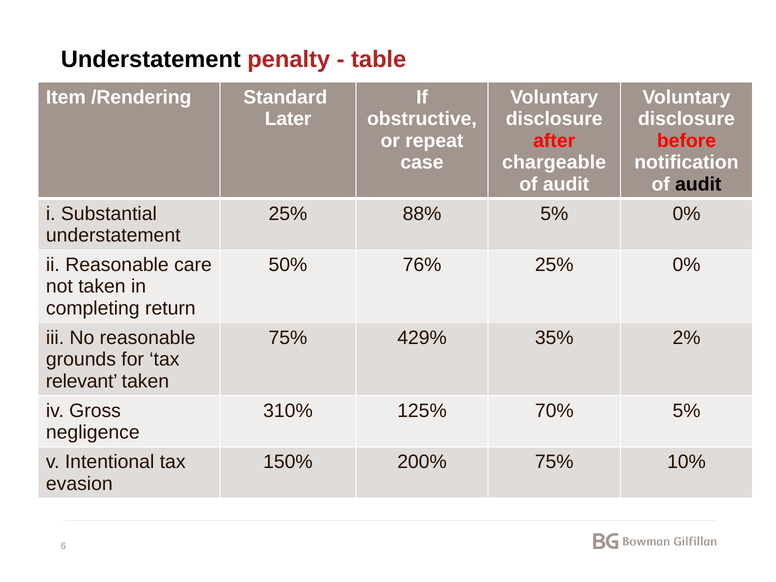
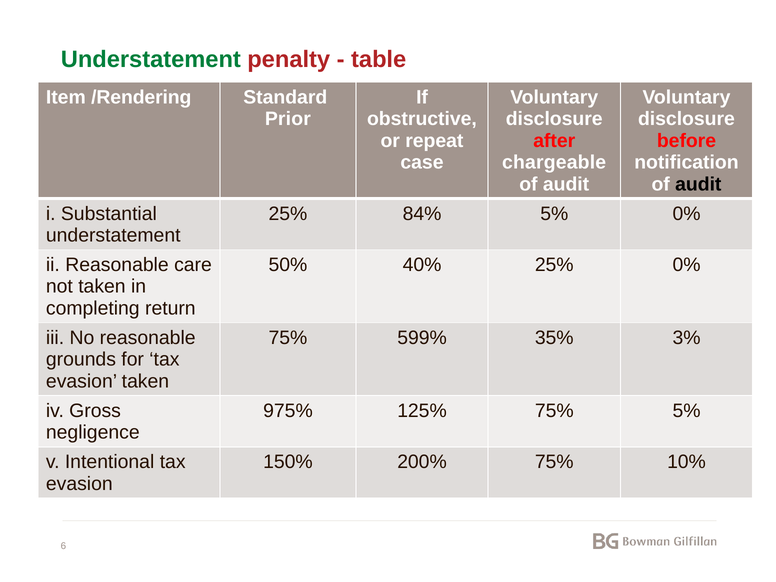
Understatement at (151, 59) colour: black -> green
Later: Later -> Prior
88%: 88% -> 84%
76%: 76% -> 40%
429%: 429% -> 599%
2%: 2% -> 3%
relevant at (82, 381): relevant -> evasion
310%: 310% -> 975%
125% 70%: 70% -> 75%
